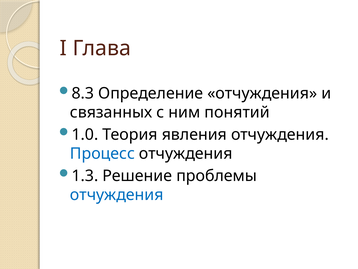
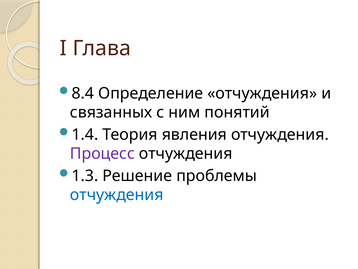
8.3: 8.3 -> 8.4
1.0: 1.0 -> 1.4
Процесс colour: blue -> purple
